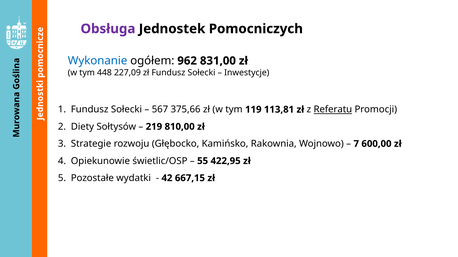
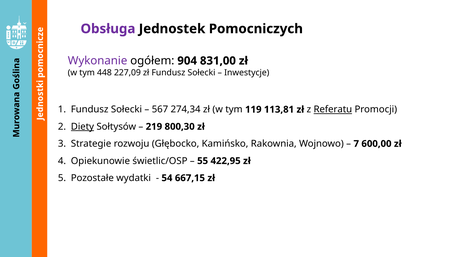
Wykonanie colour: blue -> purple
962: 962 -> 904
375,66: 375,66 -> 274,34
Diety underline: none -> present
810,00: 810,00 -> 800,30
42: 42 -> 54
